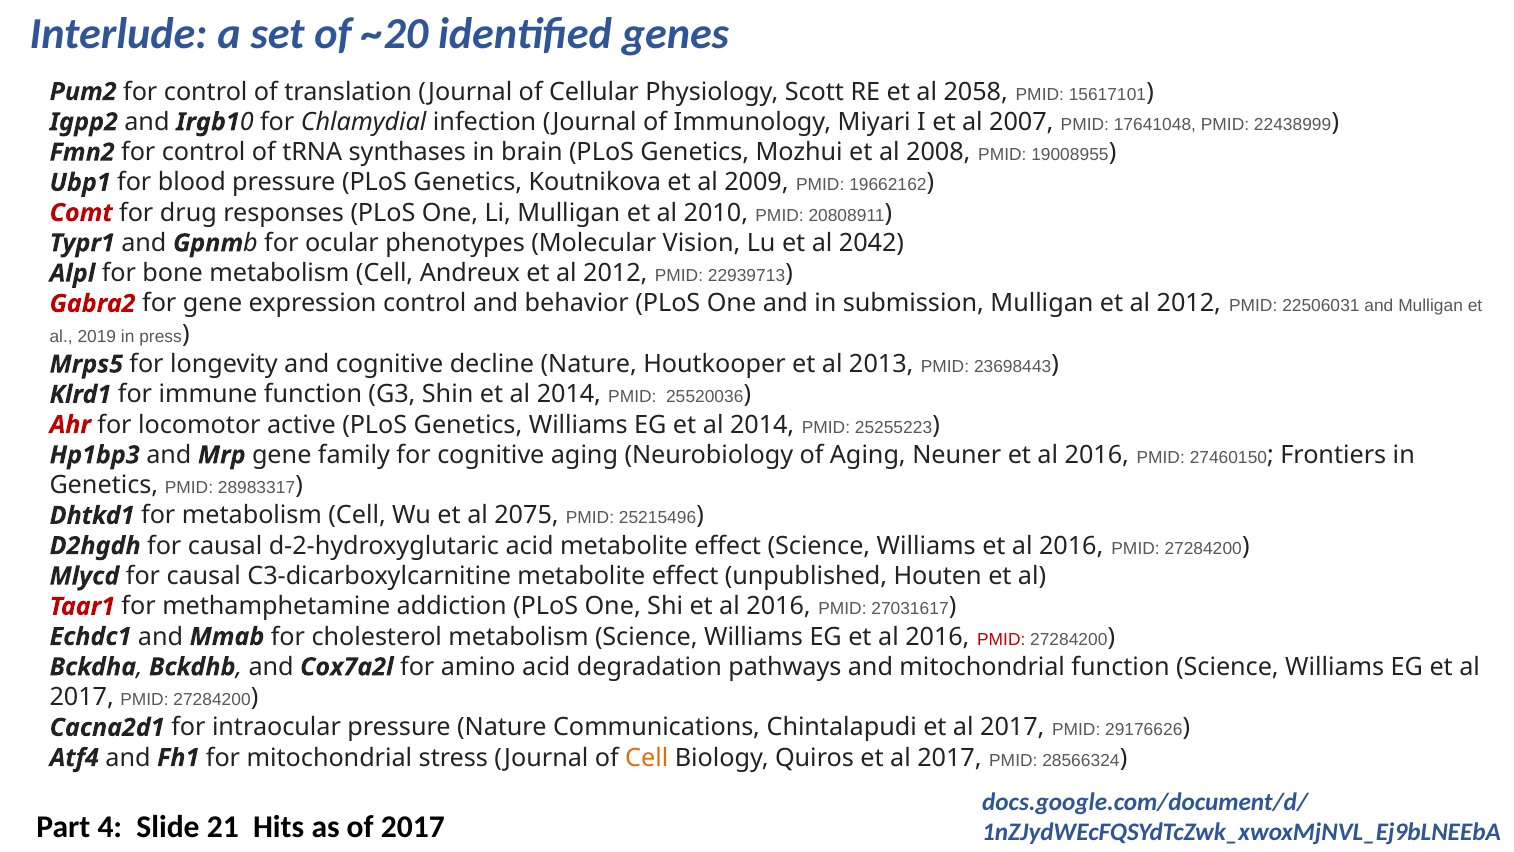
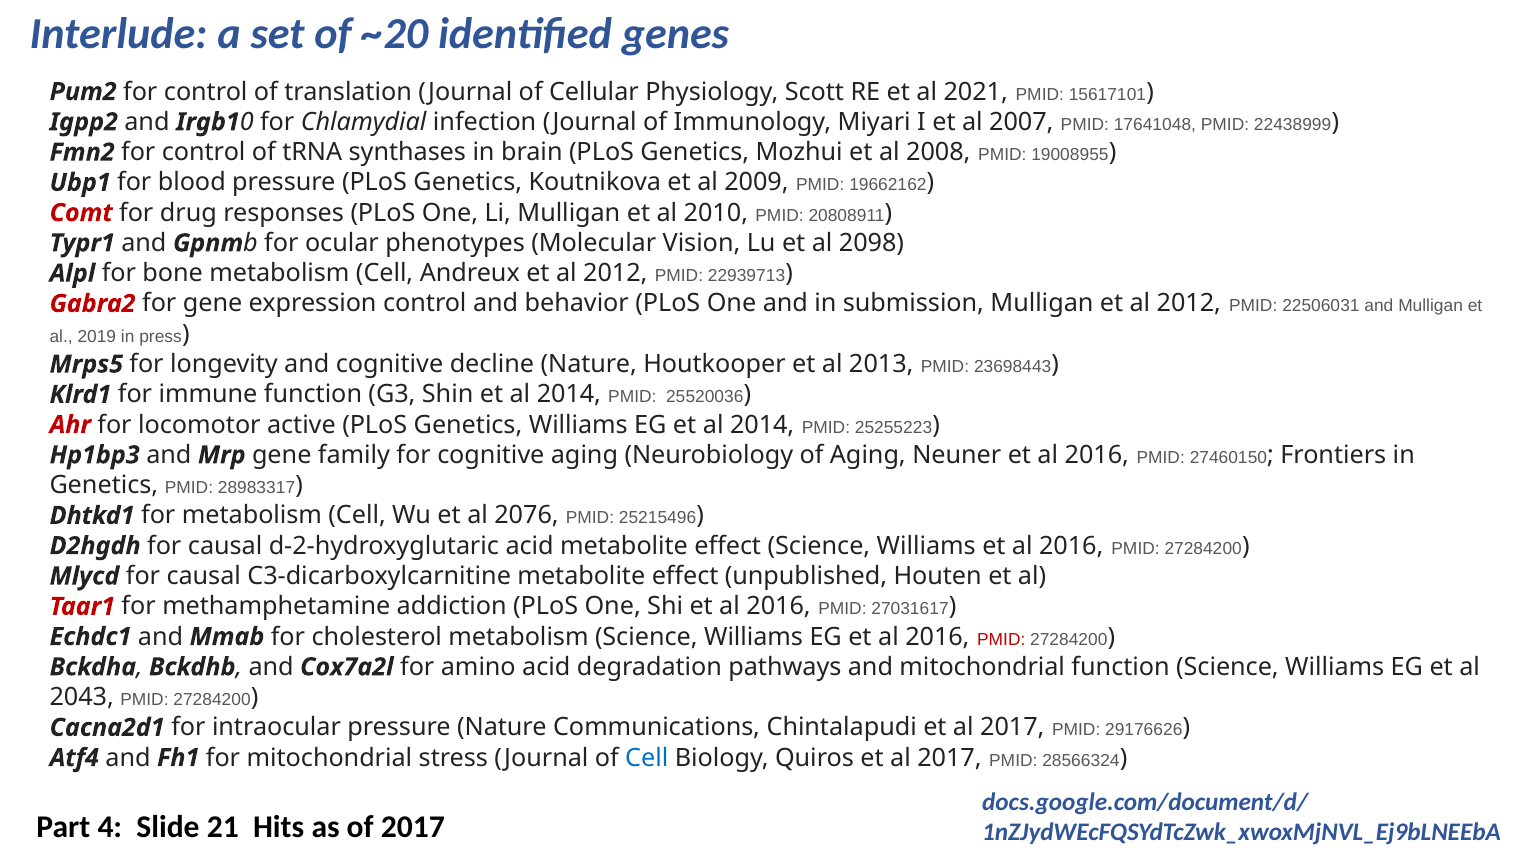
2058: 2058 -> 2021
2042: 2042 -> 2098
2075: 2075 -> 2076
2017 at (82, 697): 2017 -> 2043
Cell at (647, 758) colour: orange -> blue
